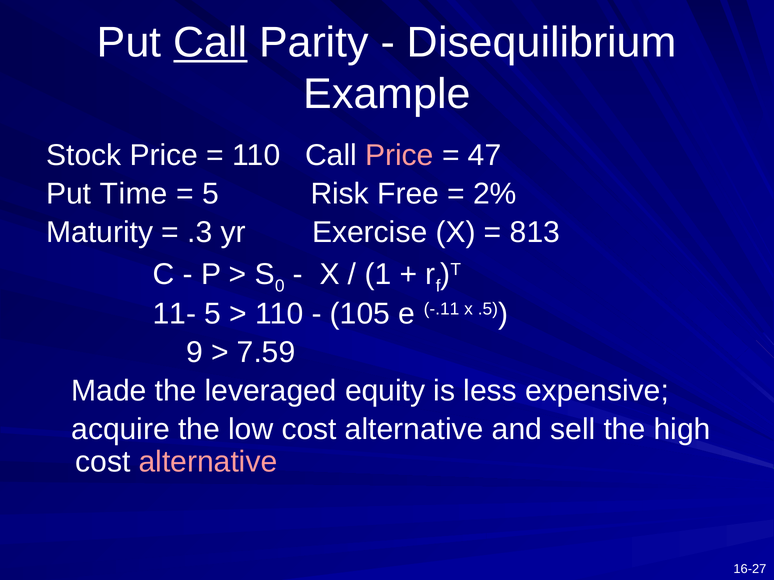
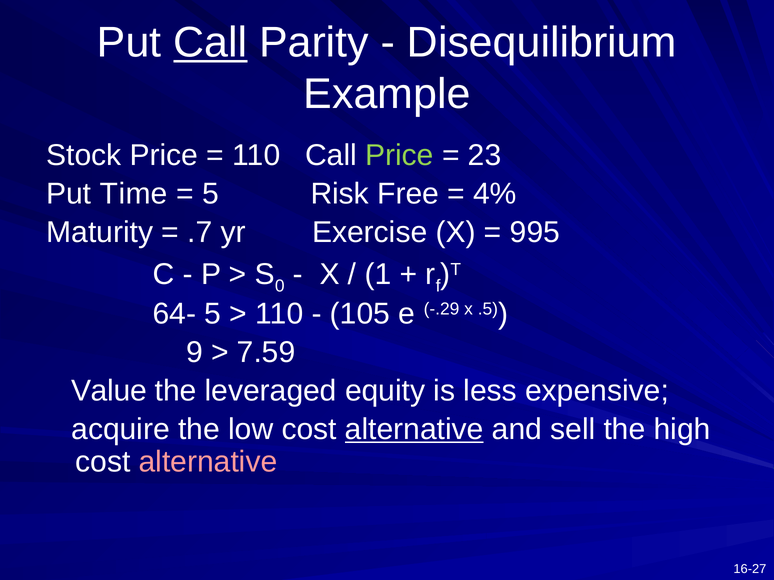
Price at (399, 155) colour: pink -> light green
47: 47 -> 23
2%: 2% -> 4%
.3: .3 -> .7
813: 813 -> 995
11-: 11- -> 64-
-.11: -.11 -> -.29
Made: Made -> Value
alternative at (414, 430) underline: none -> present
